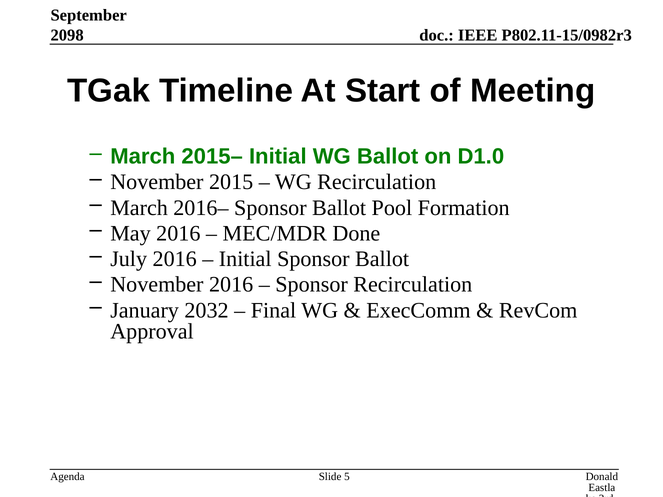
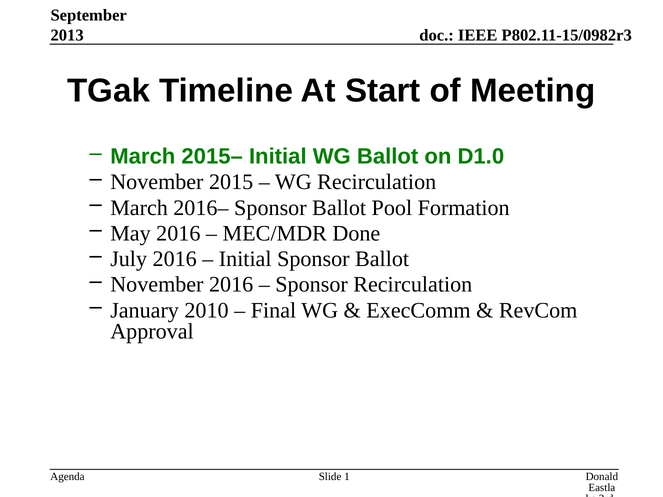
2098: 2098 -> 2013
2032: 2032 -> 2010
5: 5 -> 1
